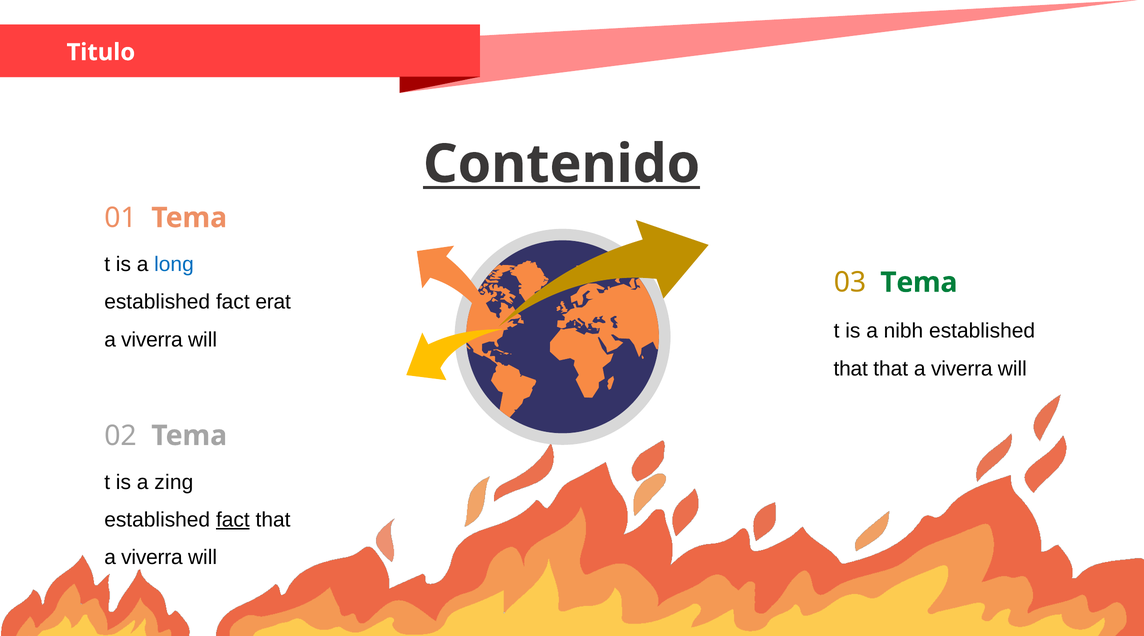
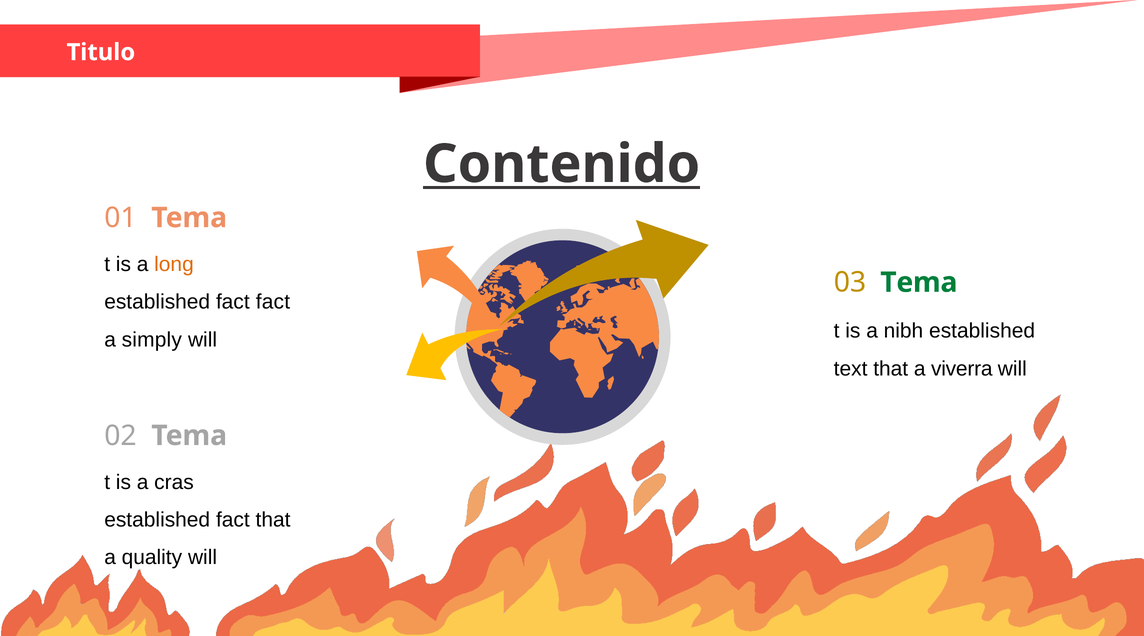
long colour: blue -> orange
fact erat: erat -> fact
viverra at (152, 339): viverra -> simply
that at (851, 368): that -> text
zing: zing -> cras
fact at (233, 519) underline: present -> none
viverra at (152, 557): viverra -> quality
